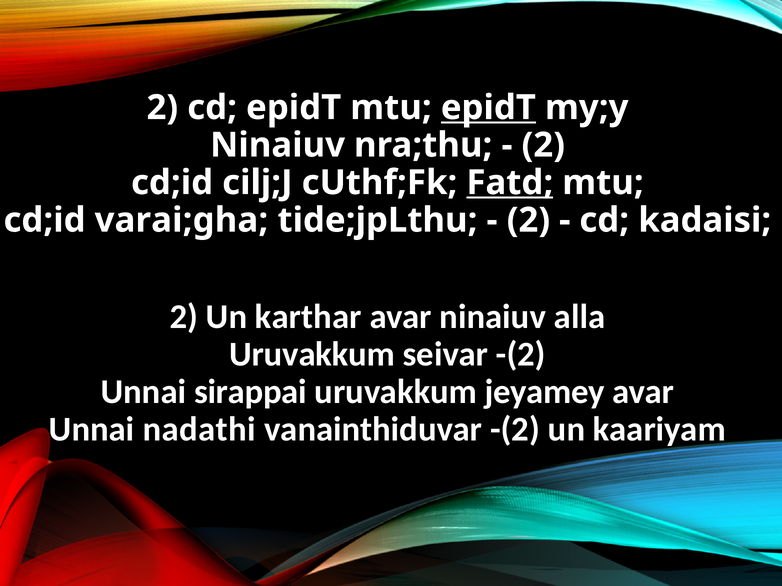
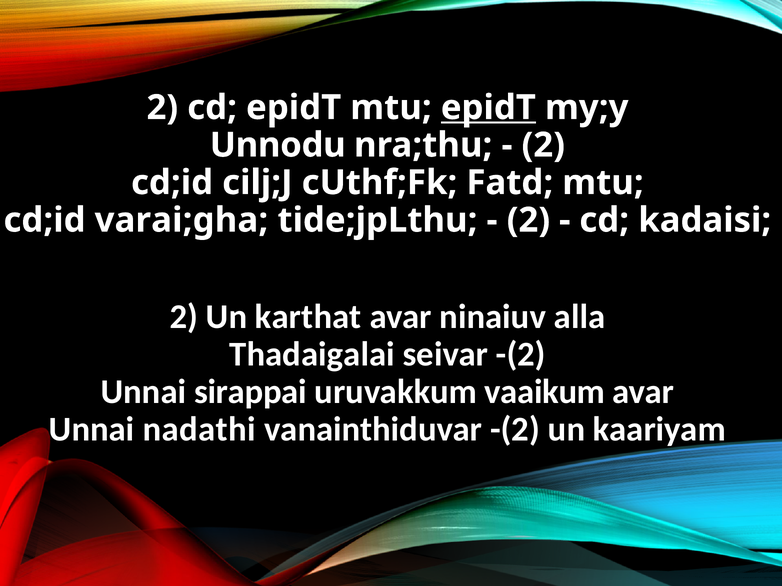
Ninaiuv at (278, 145): Ninaiuv -> Unnodu
Fatd underline: present -> none
karthar: karthar -> karthat
Uruvakkum at (312, 355): Uruvakkum -> Thadaigalai
jeyamey: jeyamey -> vaaikum
